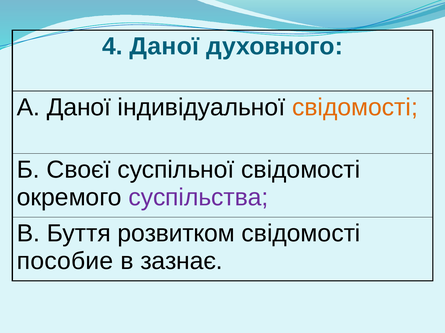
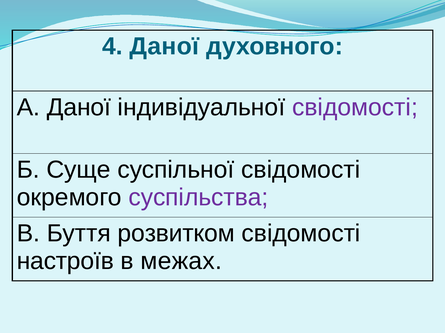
свідомості at (355, 108) colour: orange -> purple
Своєї: Своєї -> Суще
пособие: пособие -> настроїв
зазнає: зазнає -> межах
